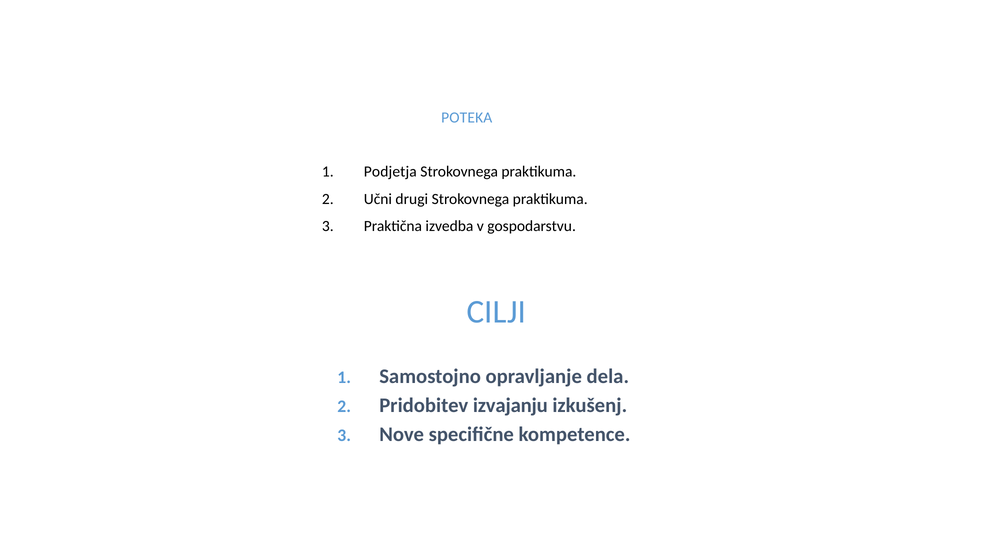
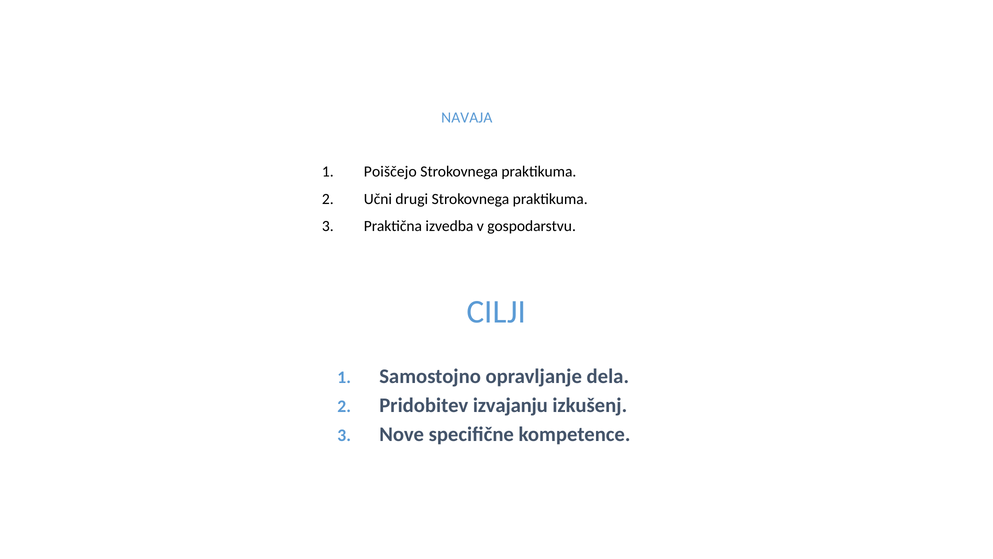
POTEKA: POTEKA -> NAVAJA
Podjetja: Podjetja -> Poiščejo
